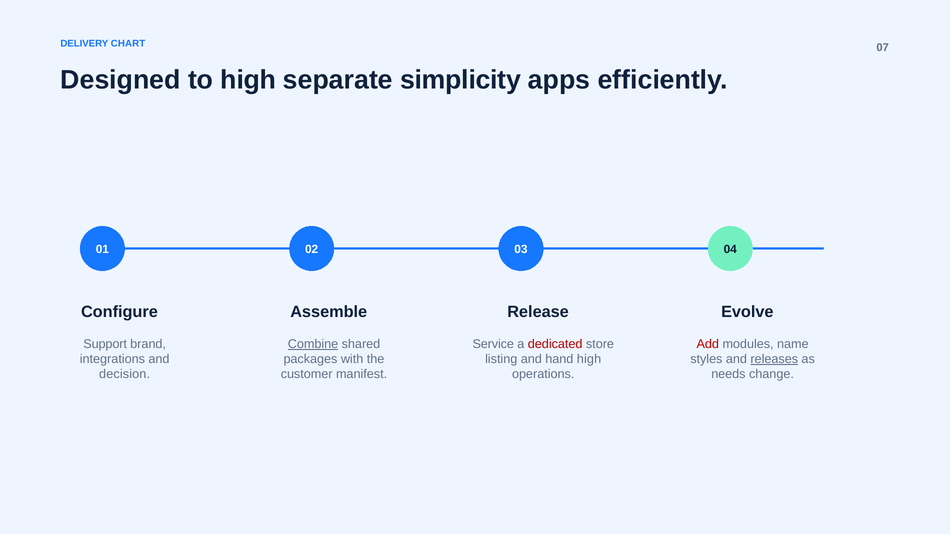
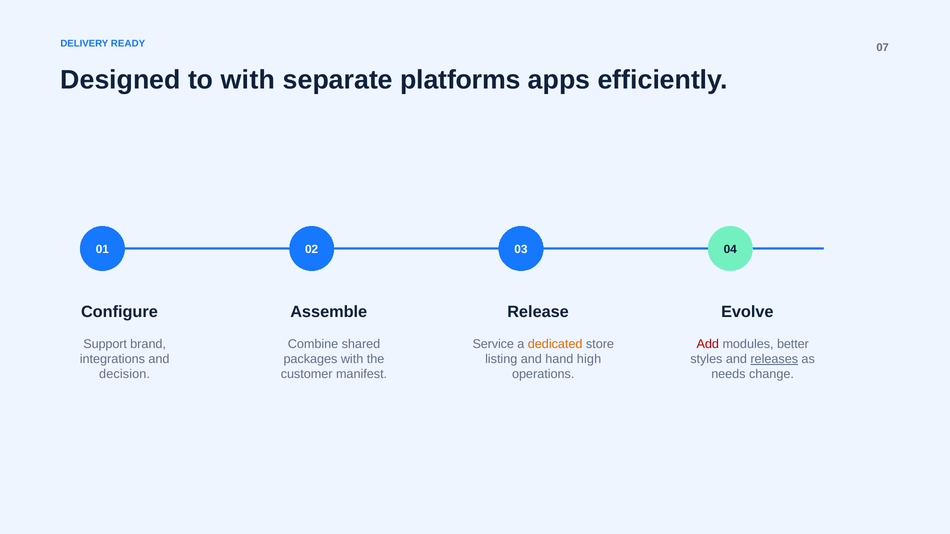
CHART: CHART -> READY
to high: high -> with
simplicity: simplicity -> platforms
Combine underline: present -> none
dedicated colour: red -> orange
name: name -> better
